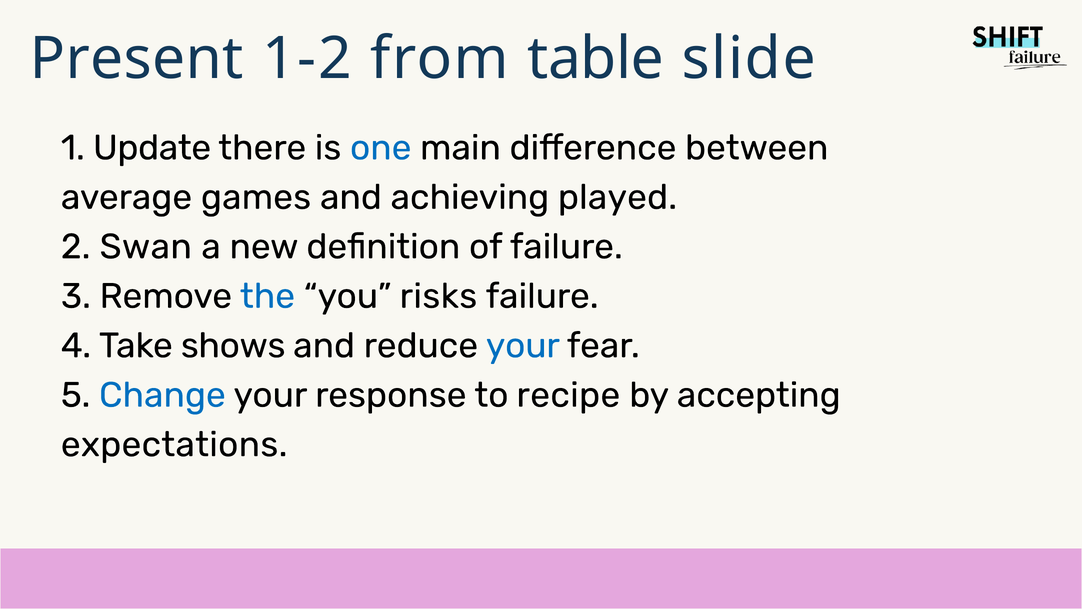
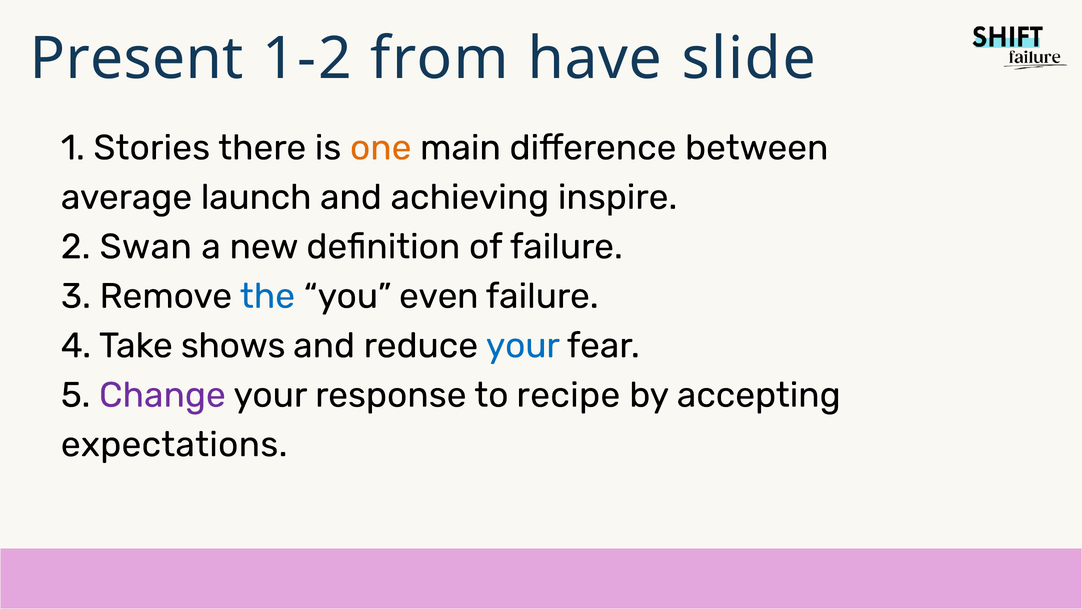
table: table -> have
Update: Update -> Stories
one colour: blue -> orange
games: games -> launch
played: played -> inspire
risks: risks -> even
Change colour: blue -> purple
